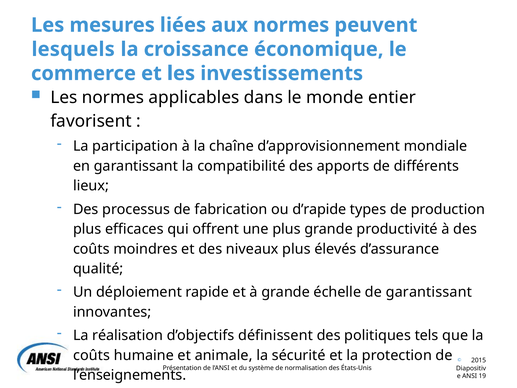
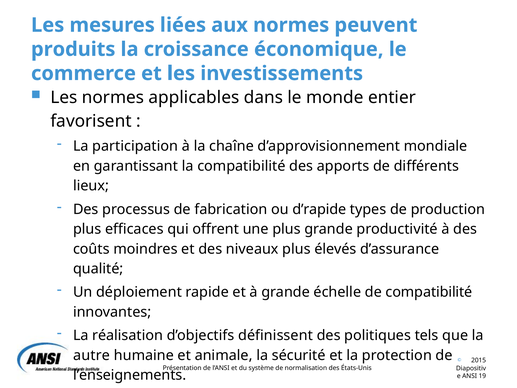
lesquels: lesquels -> produits
de garantissant: garantissant -> compatibilité
coûts at (92, 355): coûts -> autre
